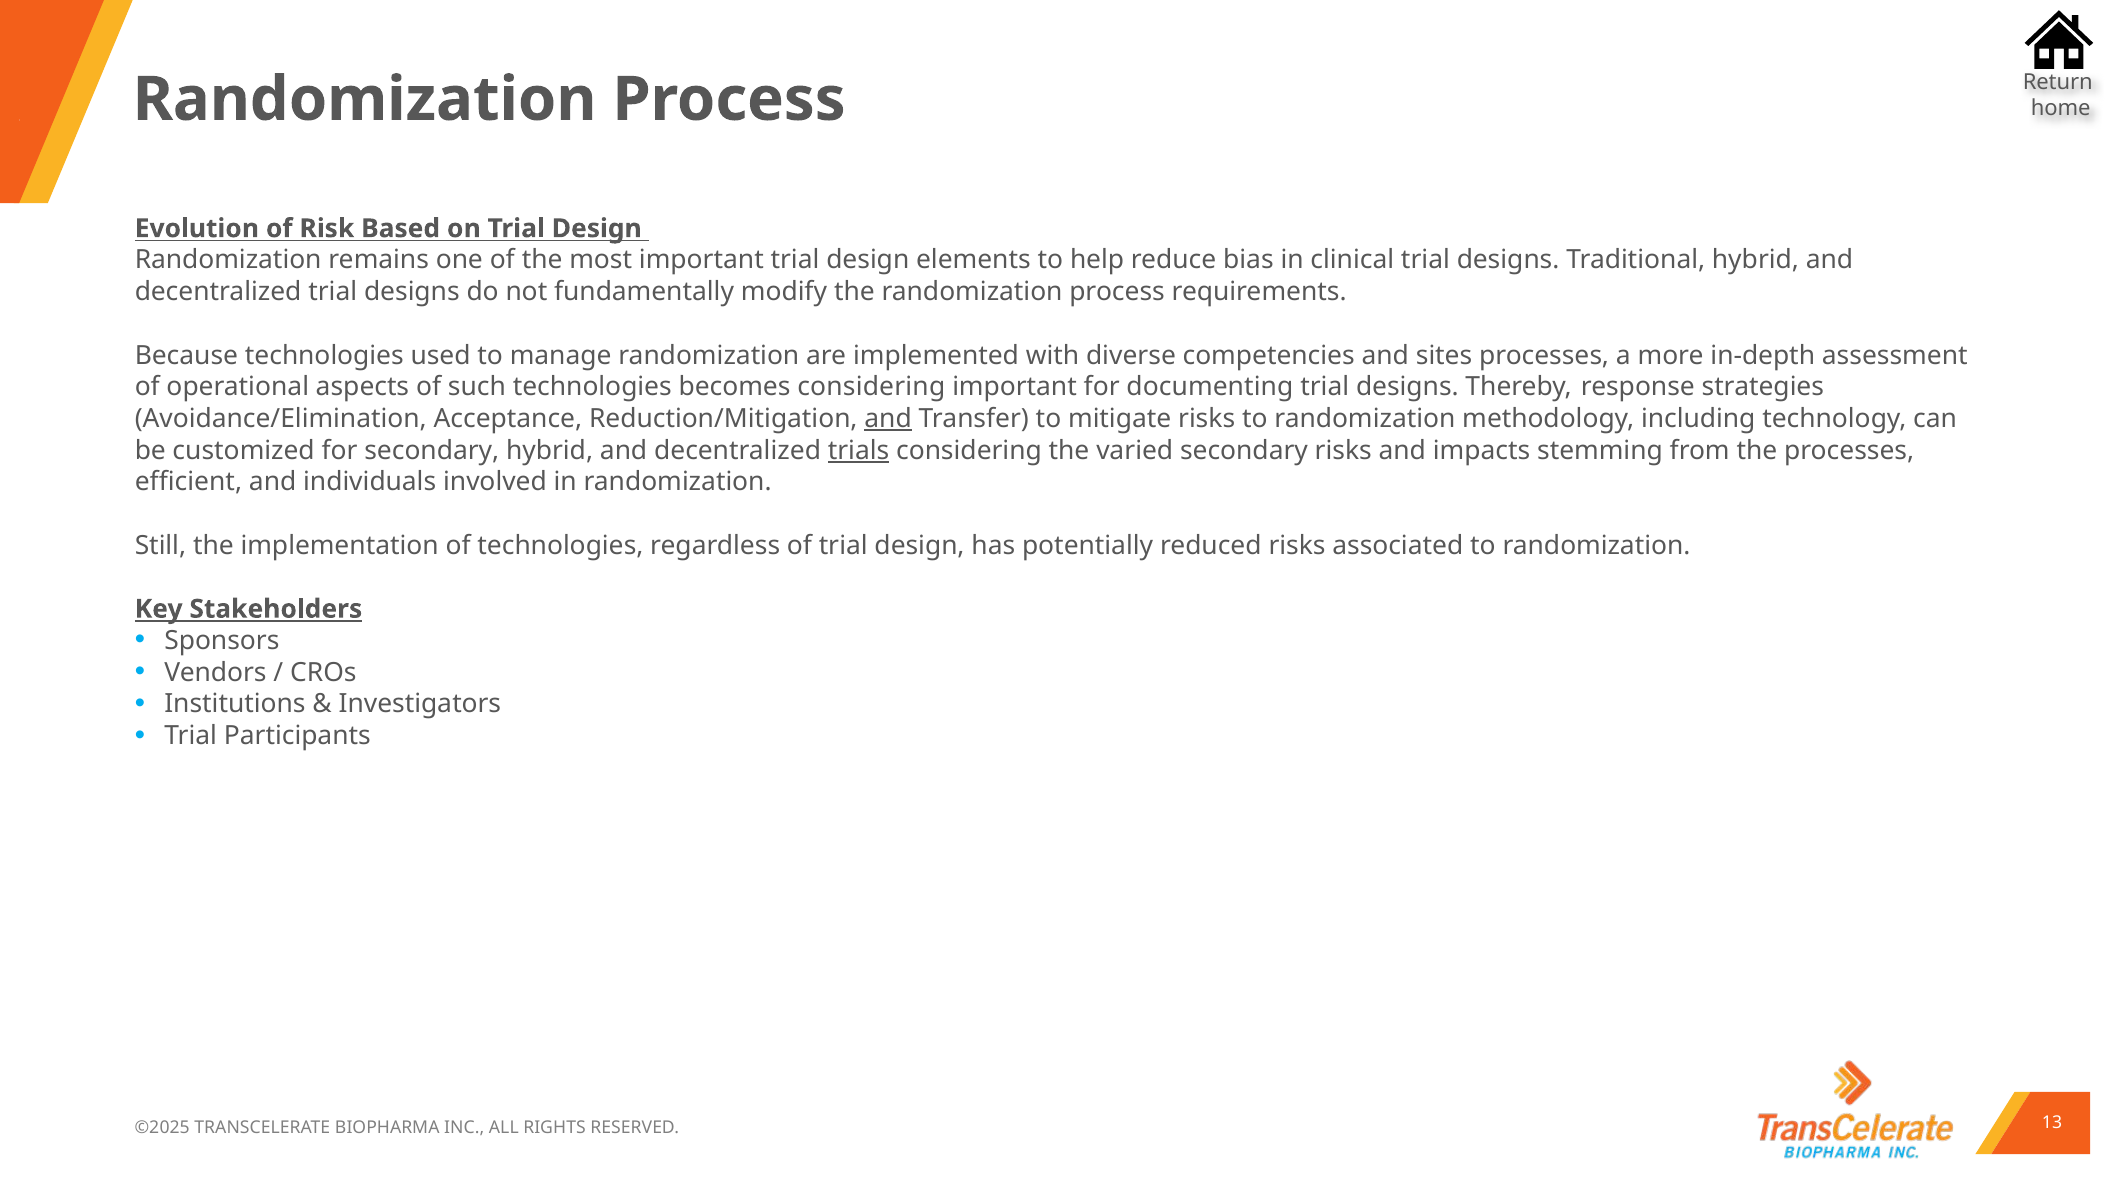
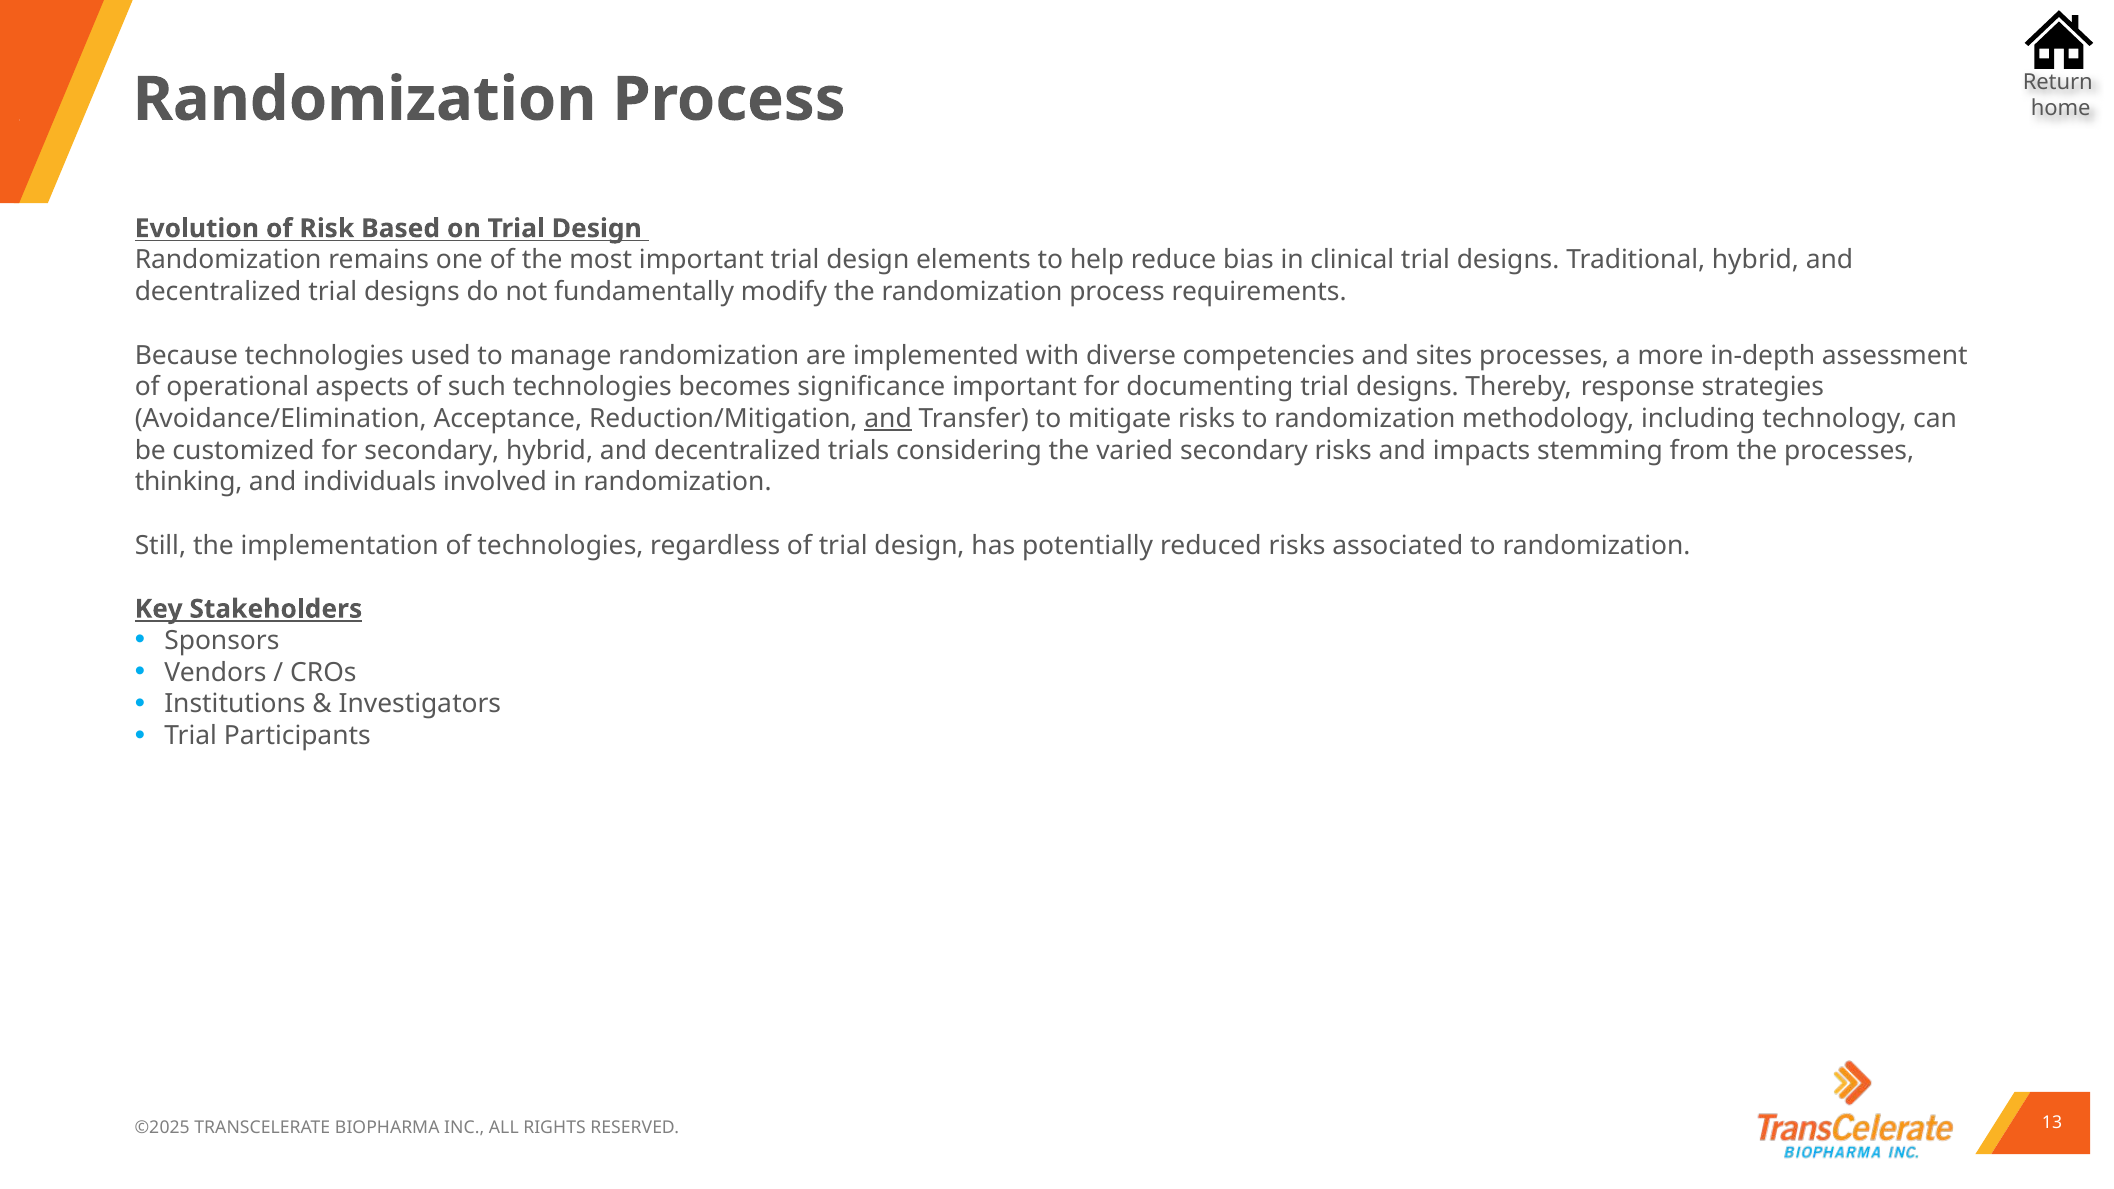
becomes considering: considering -> significance
trials underline: present -> none
efficient: efficient -> thinking
